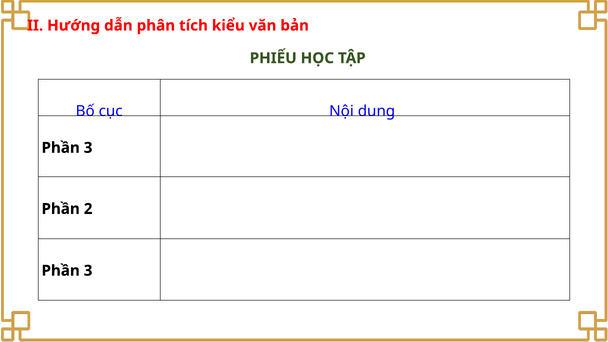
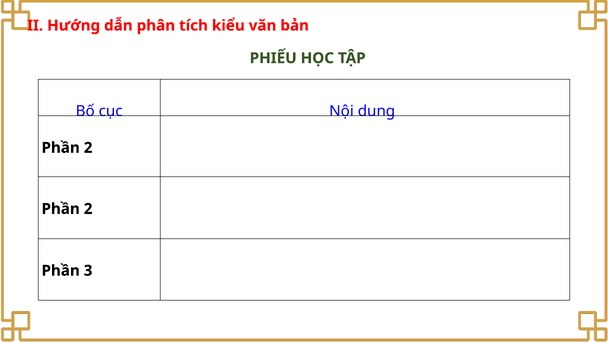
3 at (88, 148): 3 -> 2
